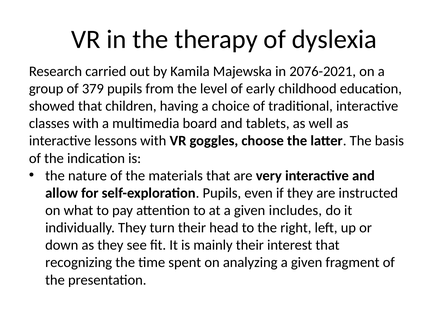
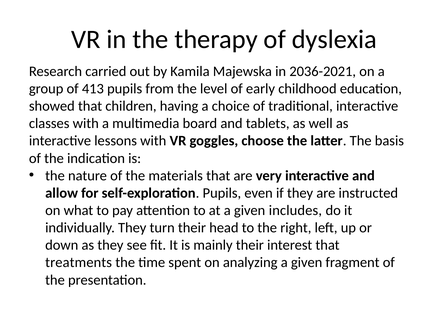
2076-2021: 2076-2021 -> 2036-2021
379: 379 -> 413
recognizing: recognizing -> treatments
